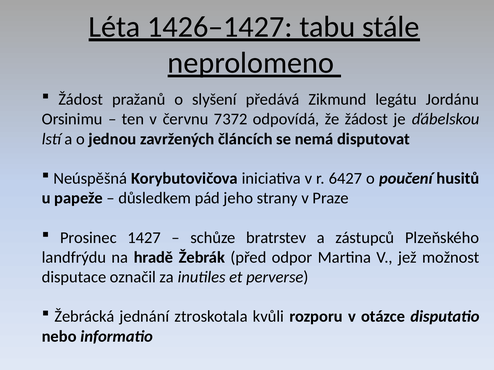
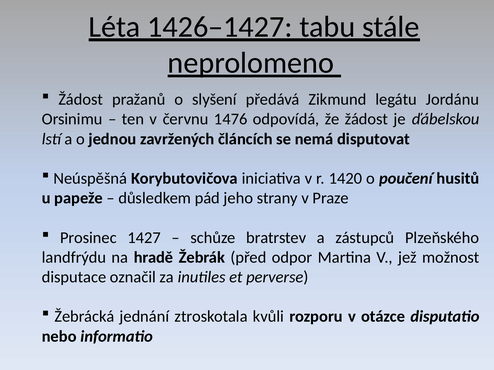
7372: 7372 -> 1476
6427: 6427 -> 1420
